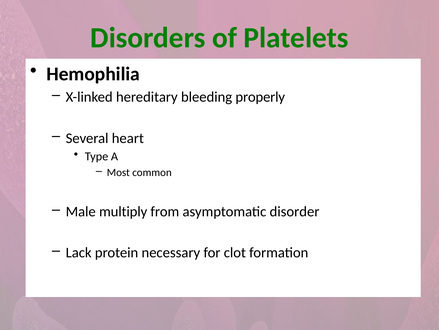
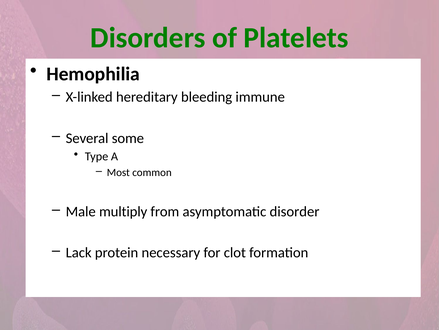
properly: properly -> immune
heart: heart -> some
